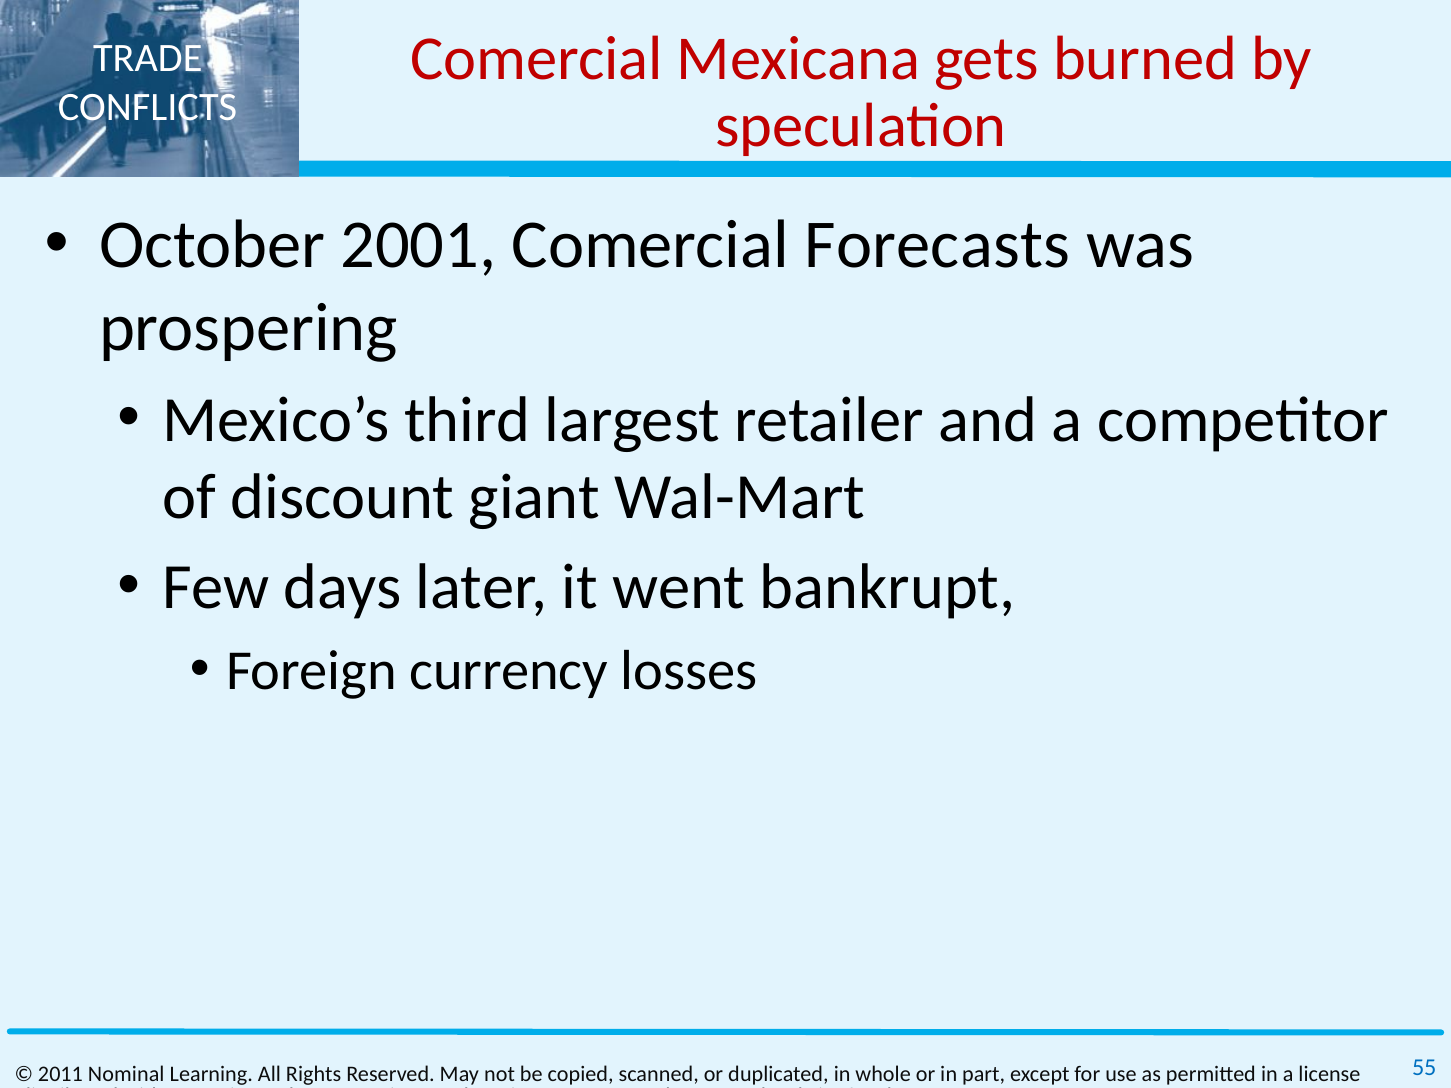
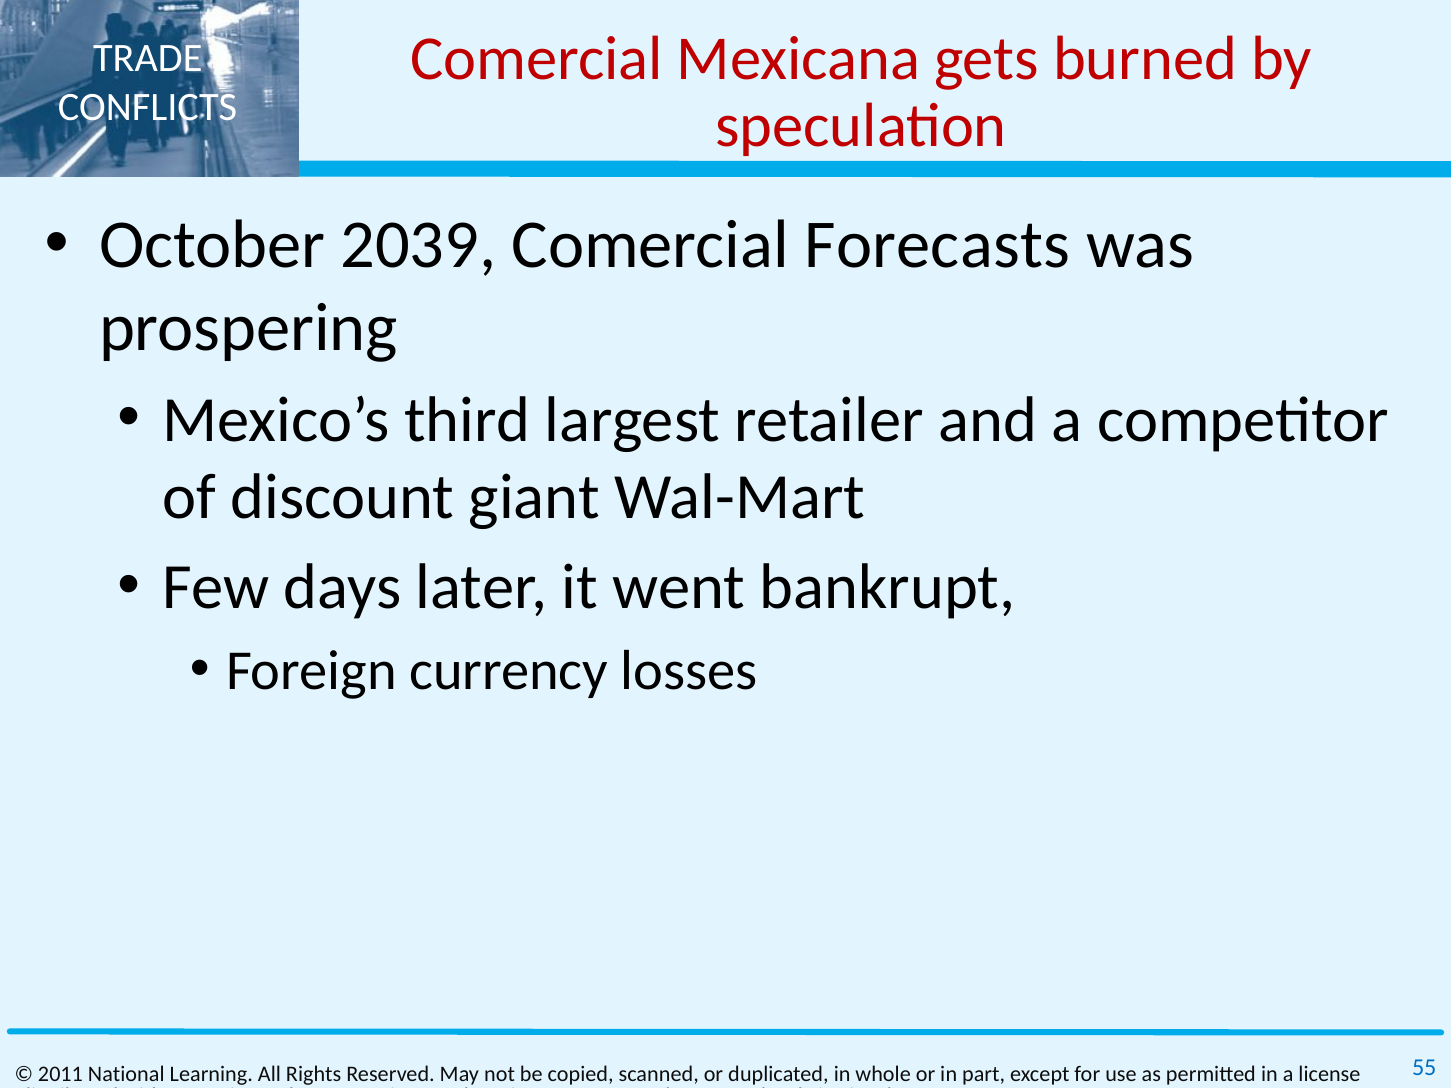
2001: 2001 -> 2039
Nominal: Nominal -> National
